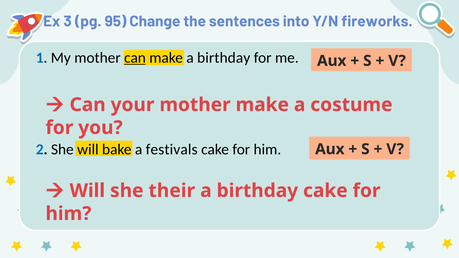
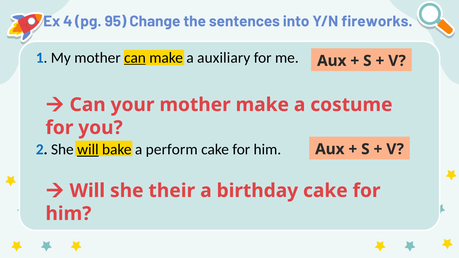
3: 3 -> 4
make a birthday: birthday -> auxiliary
will at (88, 150) underline: none -> present
festivals: festivals -> perform
